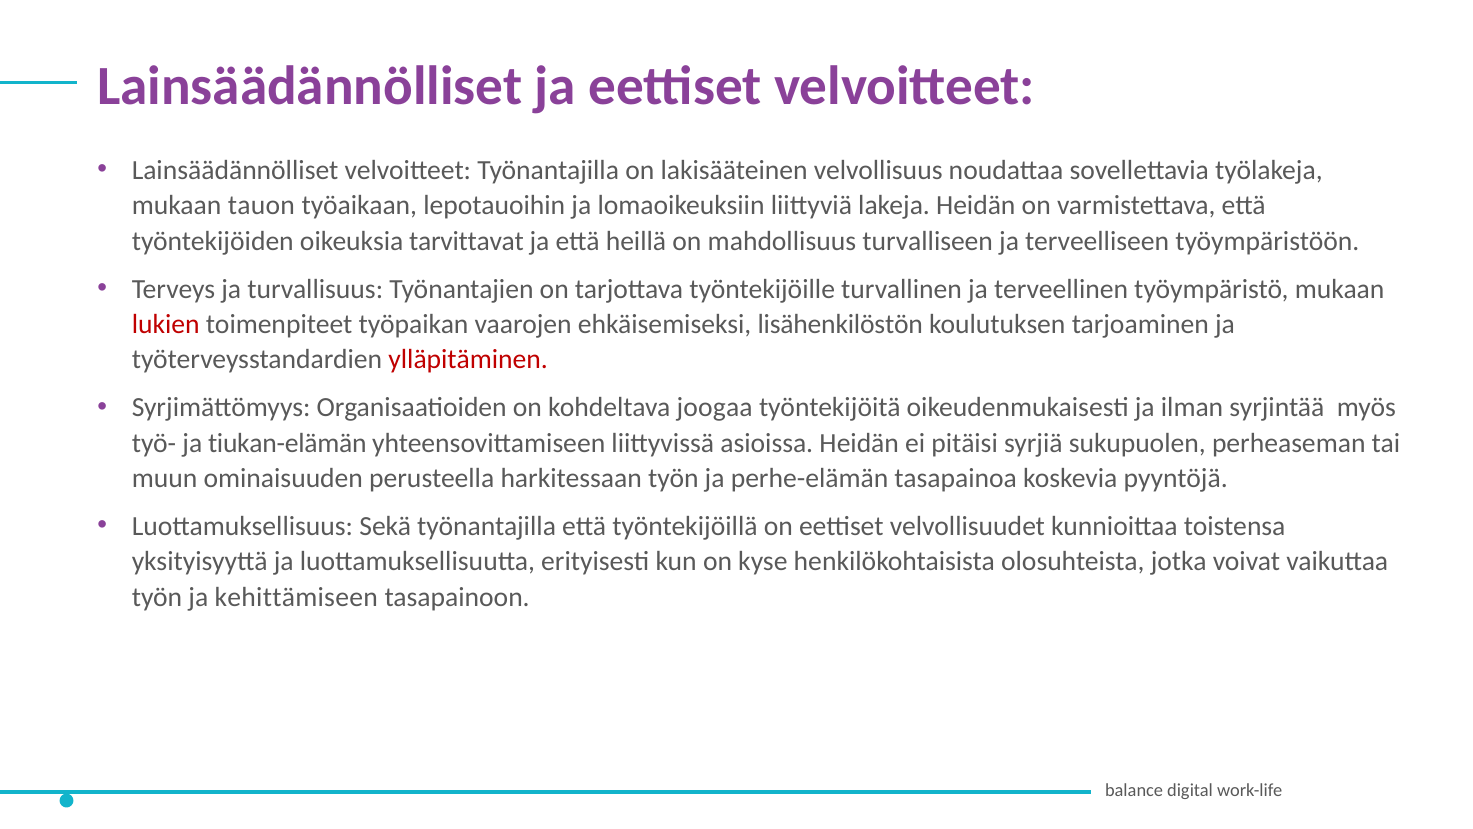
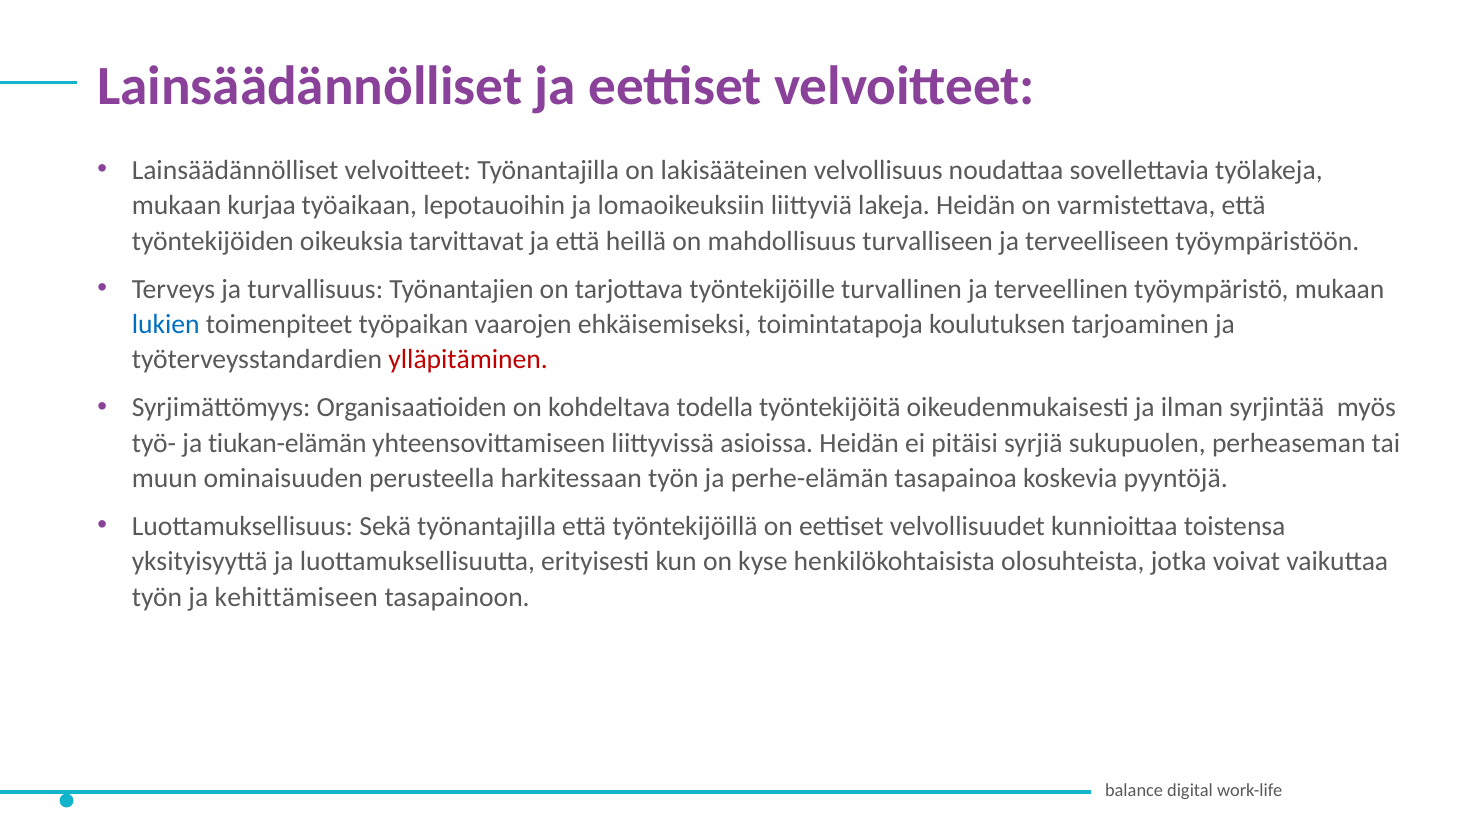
tauon: tauon -> kurjaa
lukien colour: red -> blue
lisähenkilöstön: lisähenkilöstön -> toimintatapoja
joogaa: joogaa -> todella
